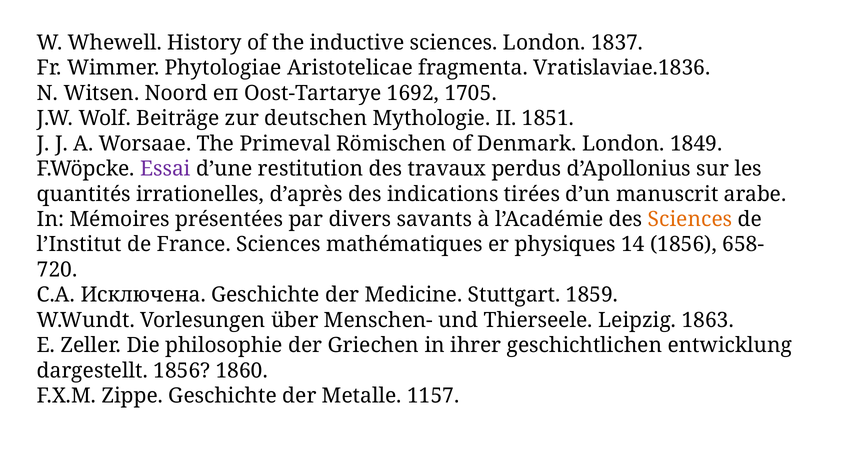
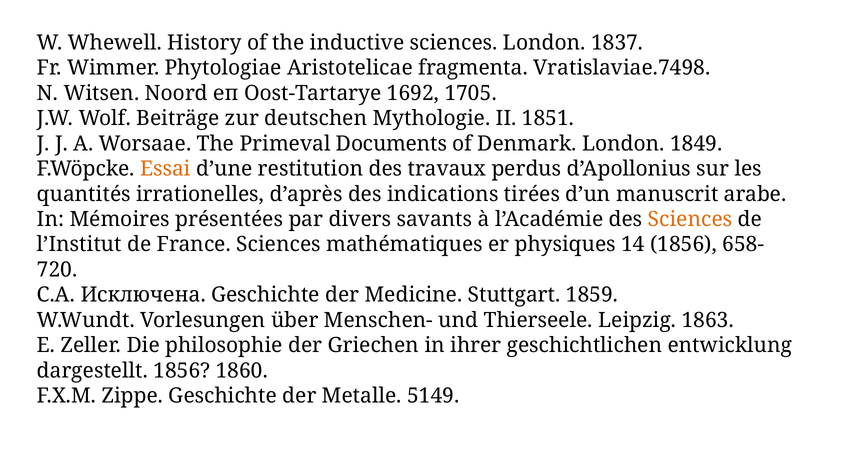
Vratislaviae.1836: Vratislaviae.1836 -> Vratislaviae.7498
Römischen: Römischen -> Documents
Essai colour: purple -> orange
1157: 1157 -> 5149
